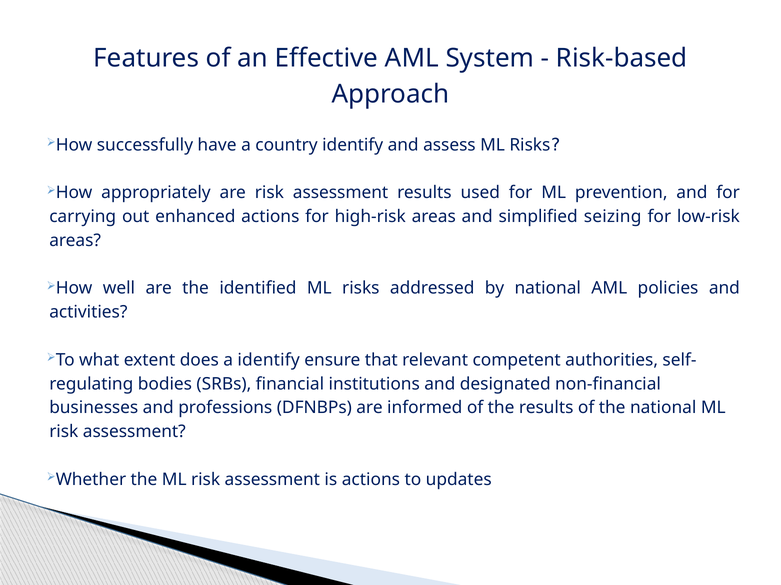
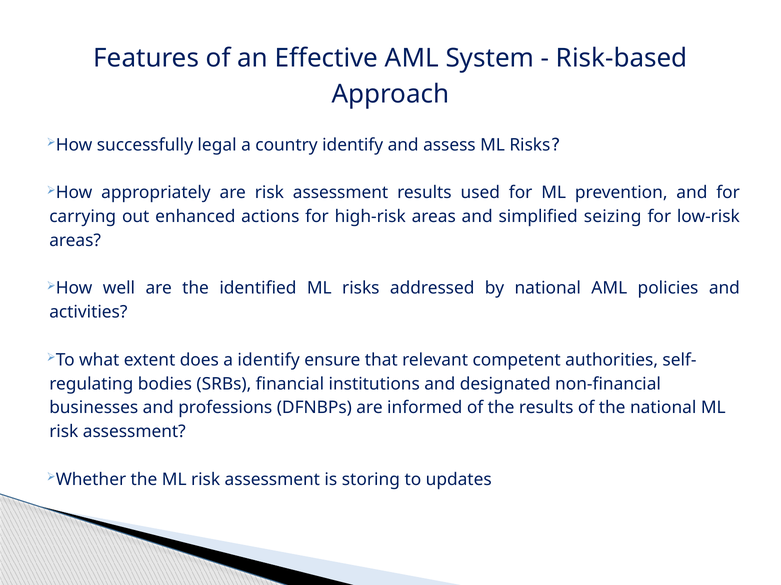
have: have -> legal
is actions: actions -> storing
